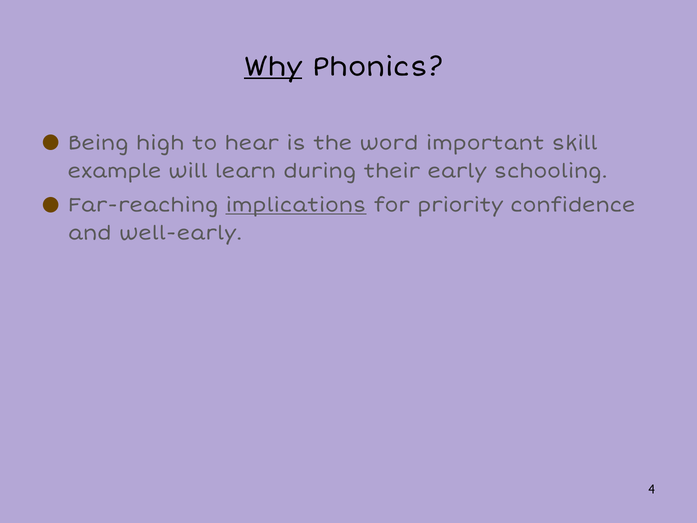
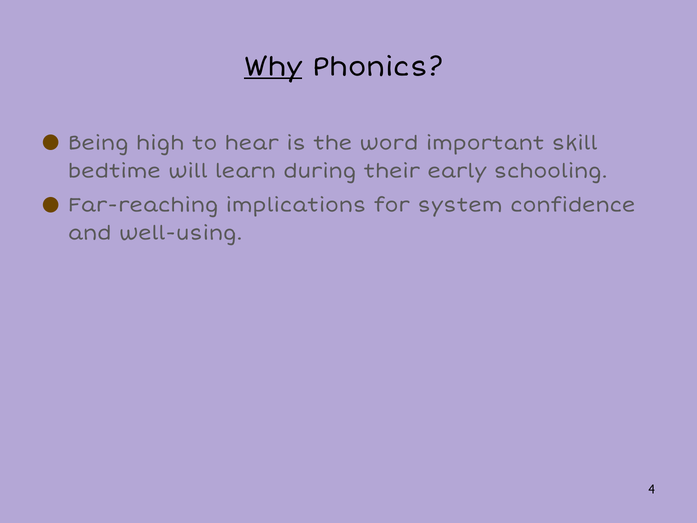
example: example -> bedtime
implications underline: present -> none
priority: priority -> system
well-early: well-early -> well-using
